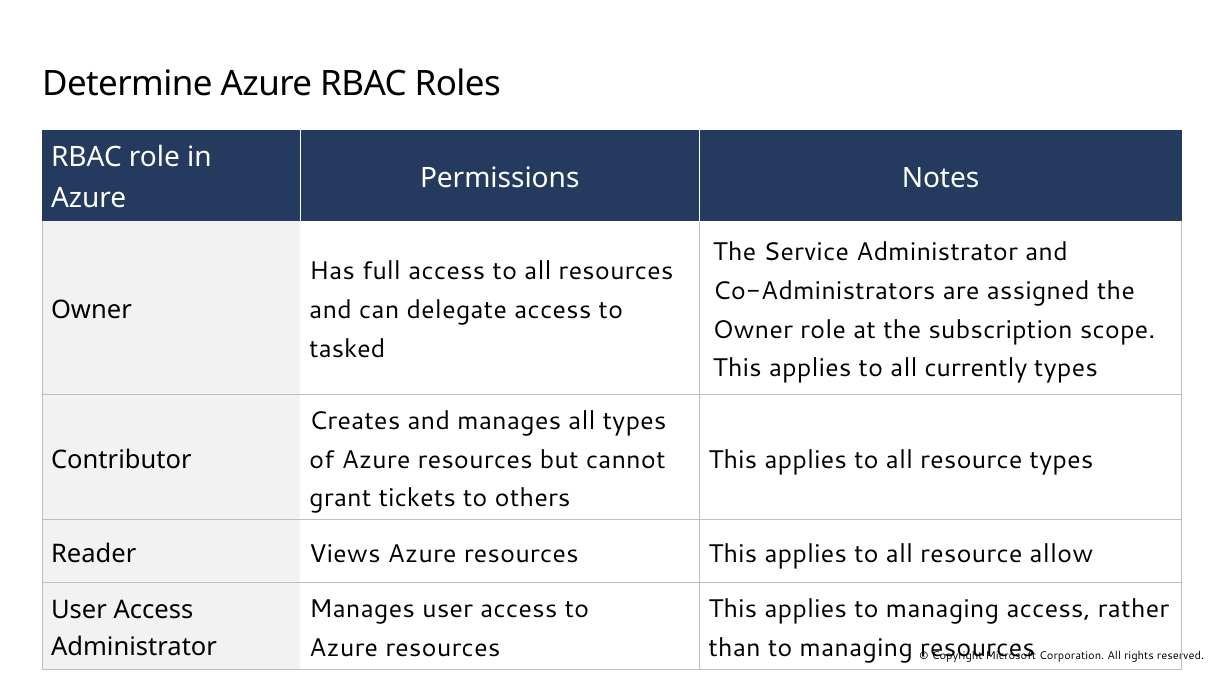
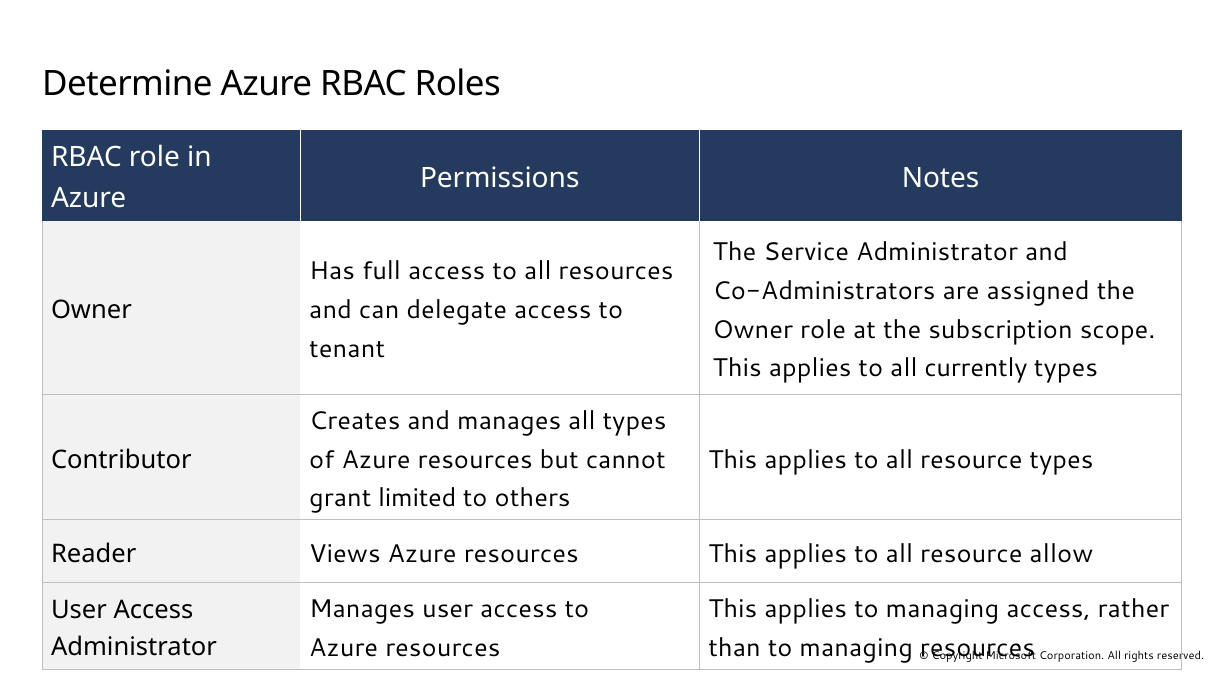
tasked: tasked -> tenant
tickets: tickets -> limited
